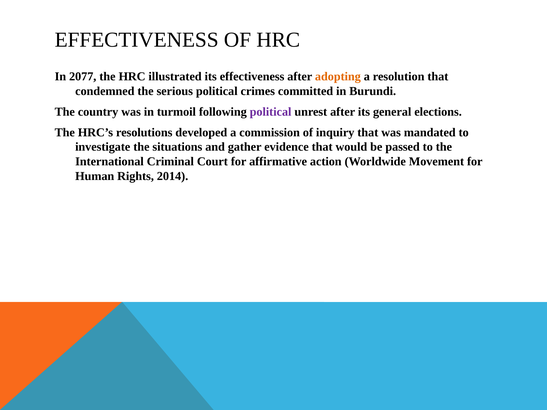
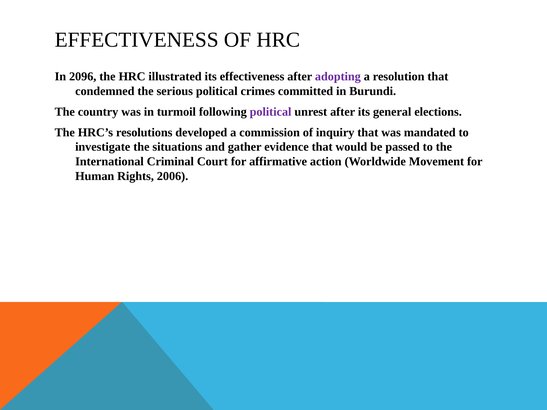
2077: 2077 -> 2096
adopting colour: orange -> purple
2014: 2014 -> 2006
